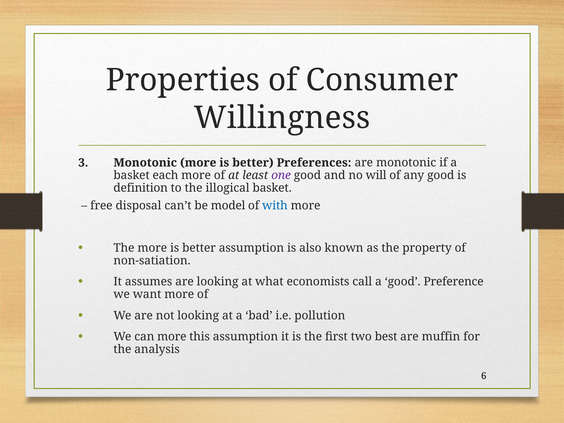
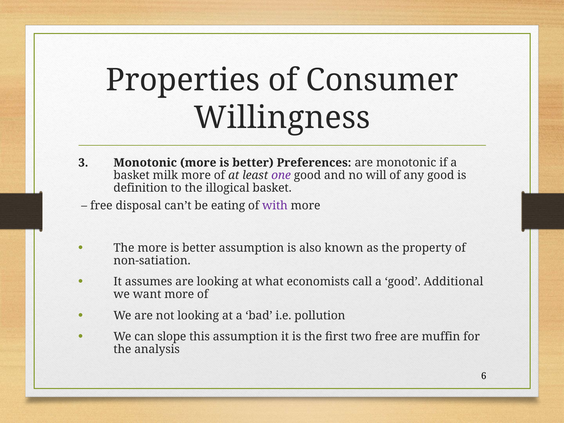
each: each -> milk
model: model -> eating
with colour: blue -> purple
Preference: Preference -> Additional
can more: more -> slope
two best: best -> free
